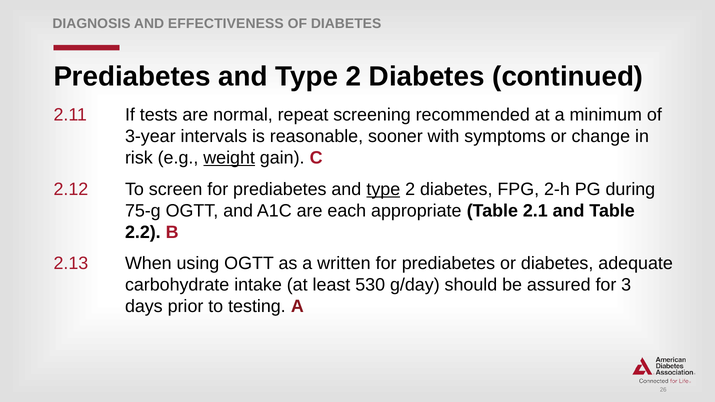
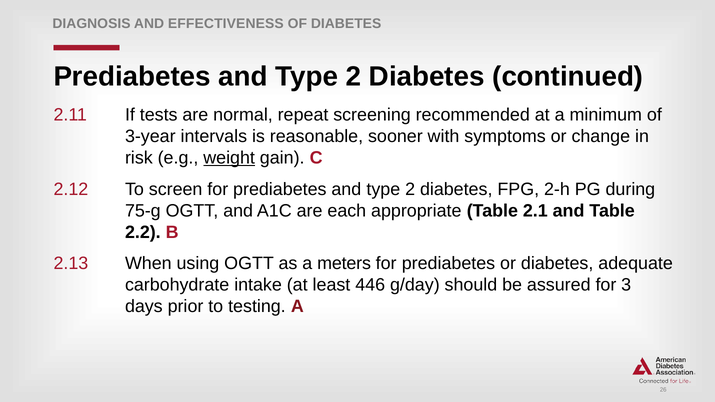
type at (383, 189) underline: present -> none
written: written -> meters
530: 530 -> 446
